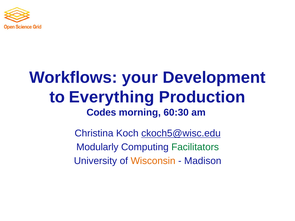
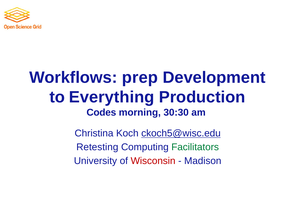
your: your -> prep
60:30: 60:30 -> 30:30
Modularly: Modularly -> Retesting
Wisconsin colour: orange -> red
